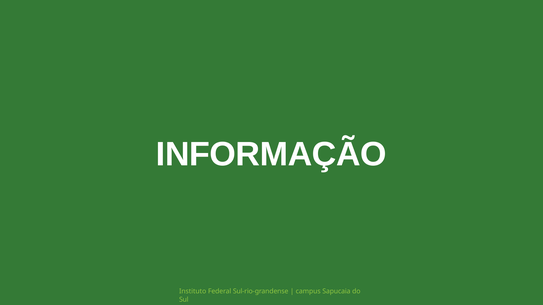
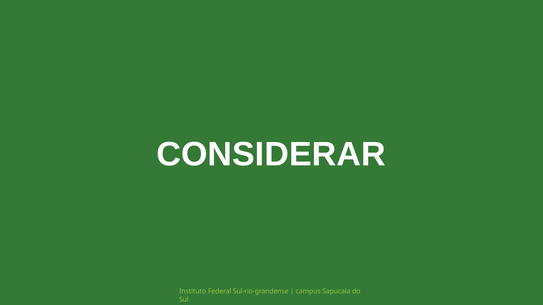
INFORMAÇÃO: INFORMAÇÃO -> CONSIDERAR
